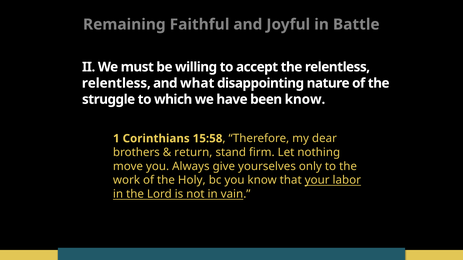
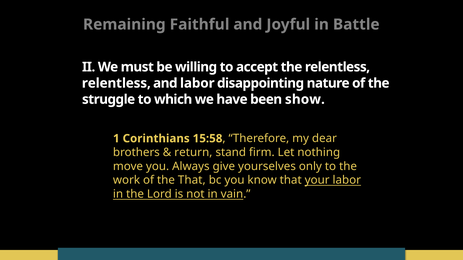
and what: what -> labor
been know: know -> show
the Holy: Holy -> That
